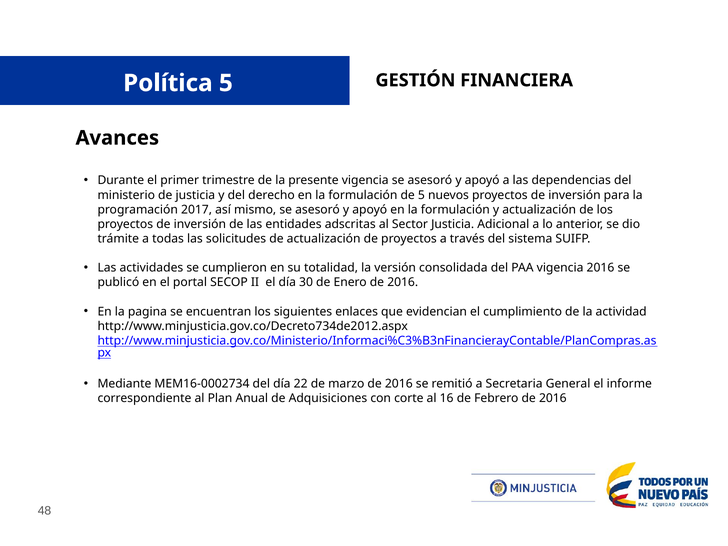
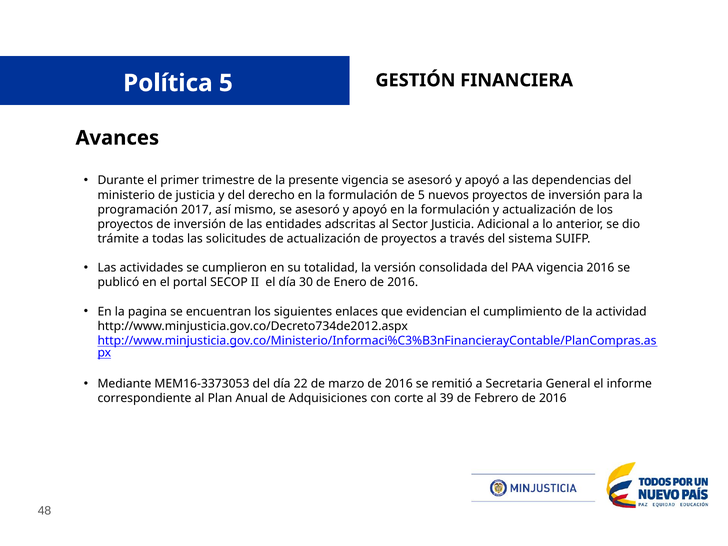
MEM16-0002734: MEM16-0002734 -> MEM16-3373053
16: 16 -> 39
